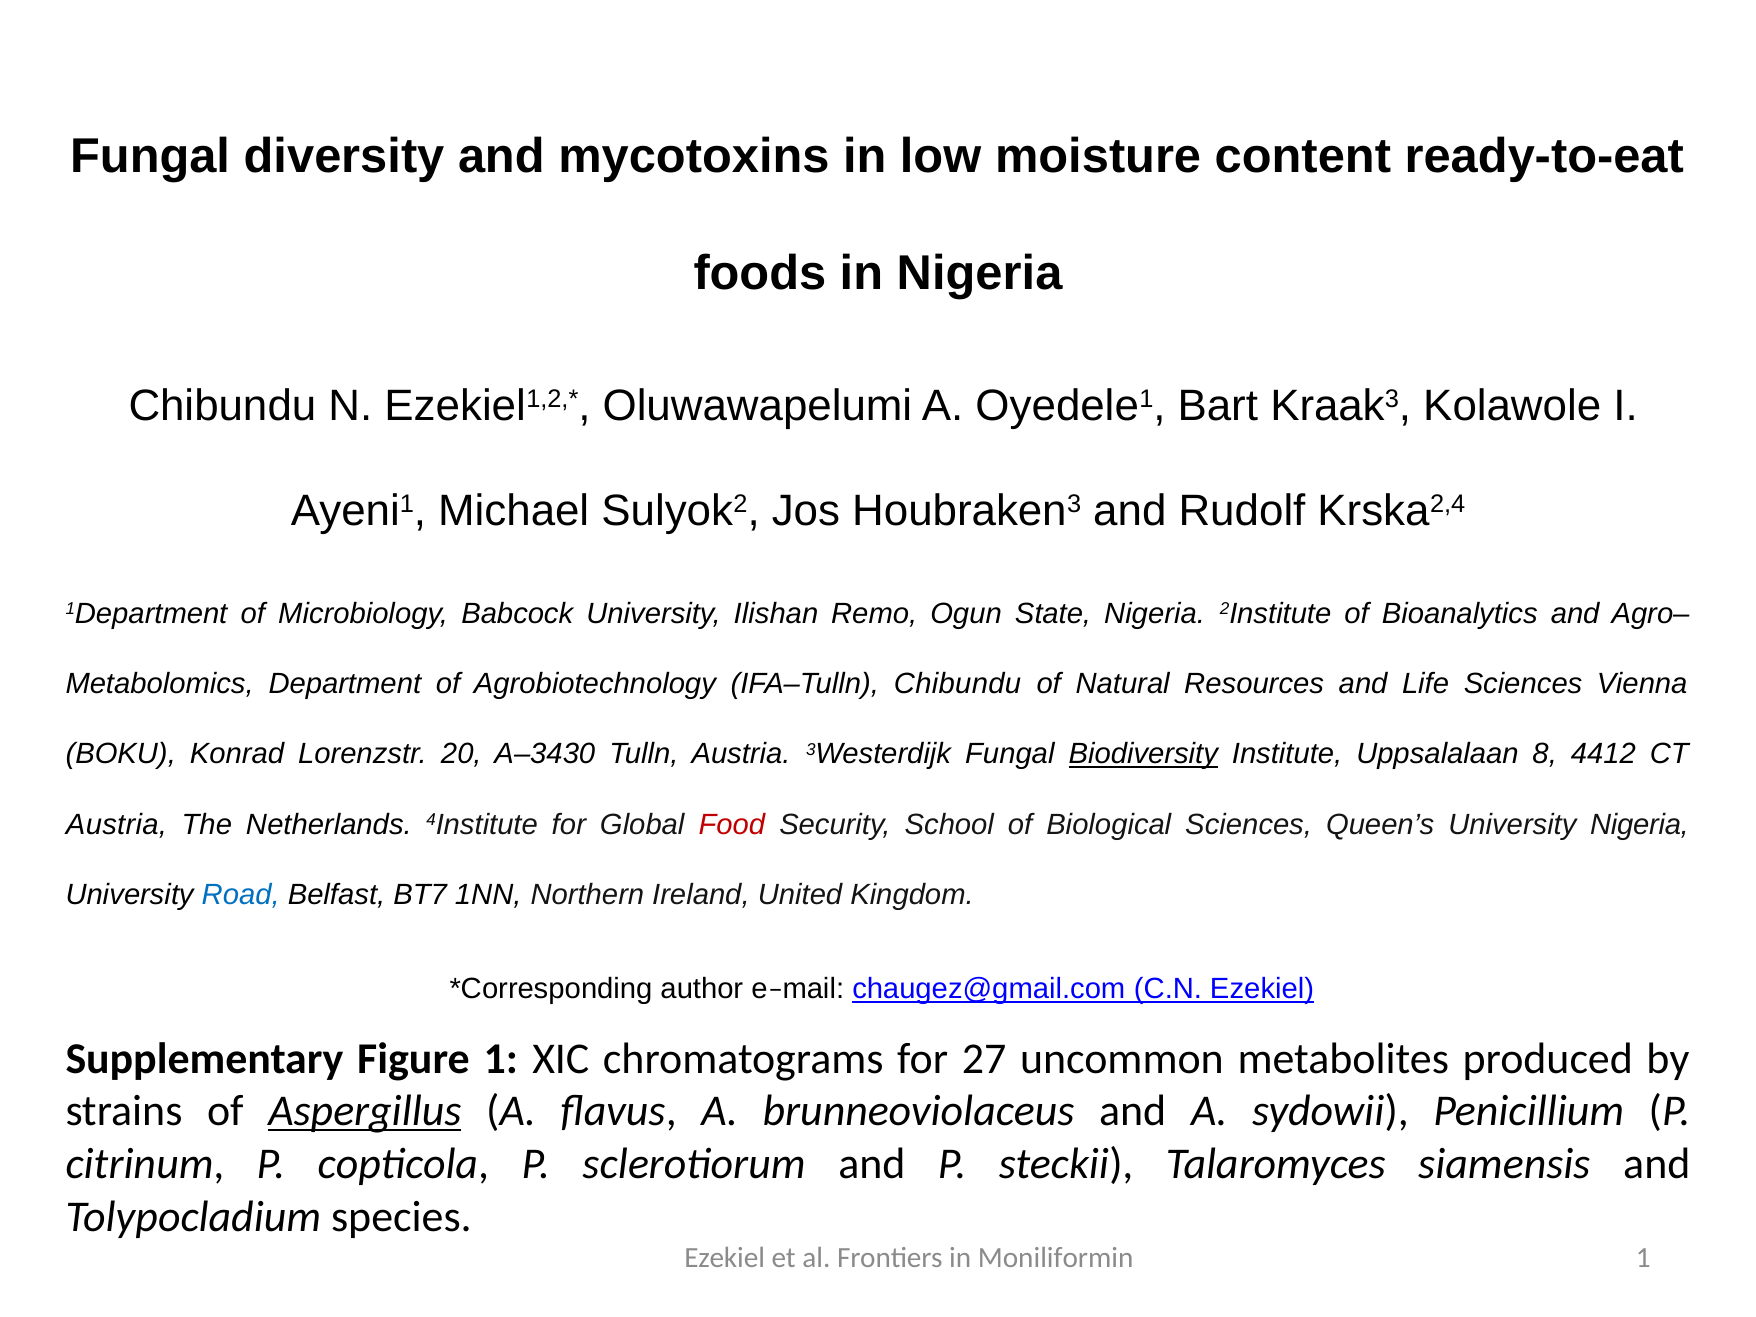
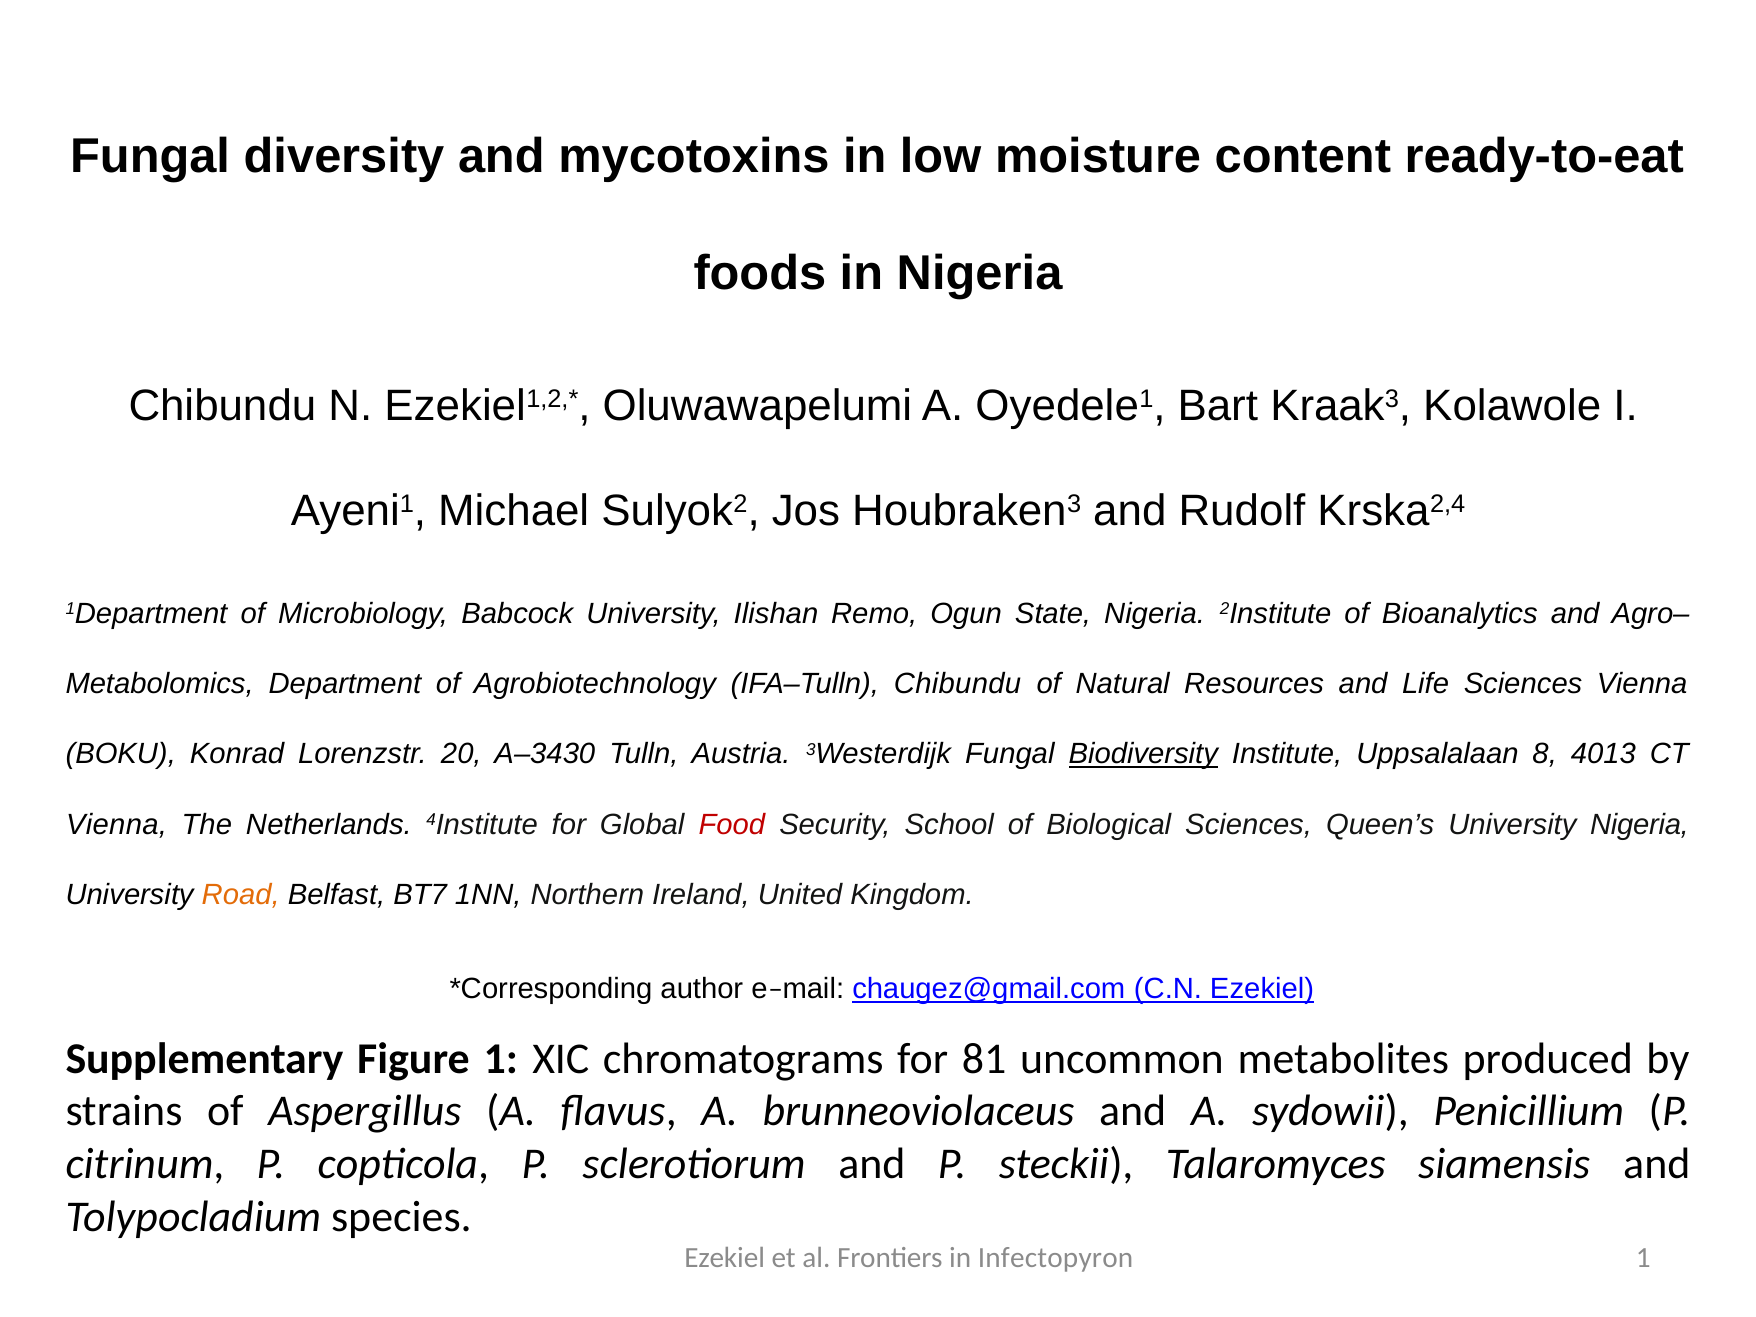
4412: 4412 -> 4013
Austria at (117, 824): Austria -> Vienna
Road colour: blue -> orange
27: 27 -> 81
Aspergillus underline: present -> none
Moniliformin: Moniliformin -> Infectopyron
